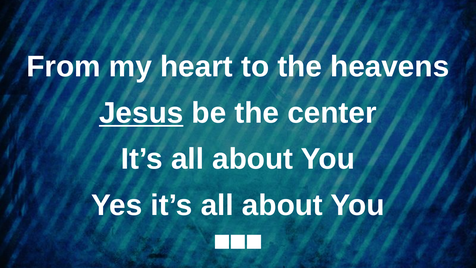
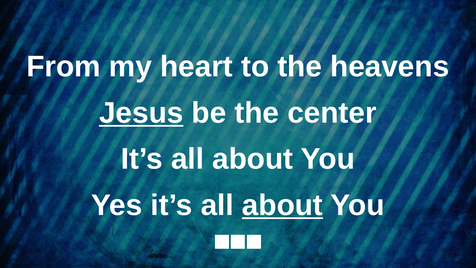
about at (282, 205) underline: none -> present
